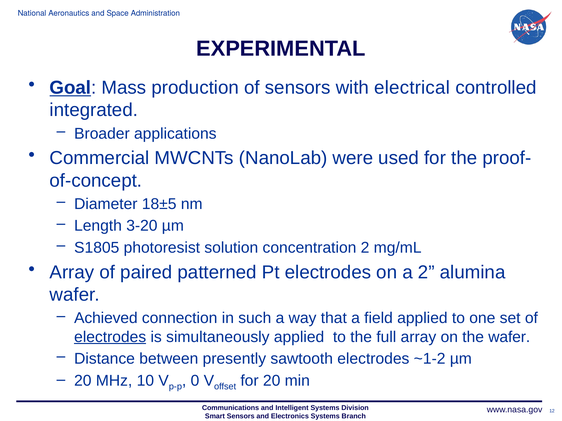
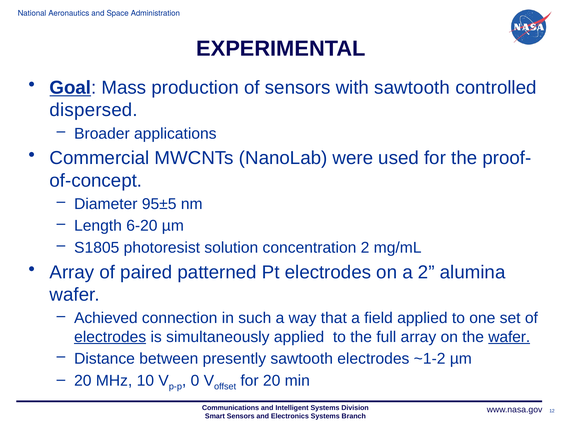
with electrical: electrical -> sawtooth
integrated: integrated -> dispersed
18±5: 18±5 -> 95±5
3-20: 3-20 -> 6-20
wafer at (509, 337) underline: none -> present
